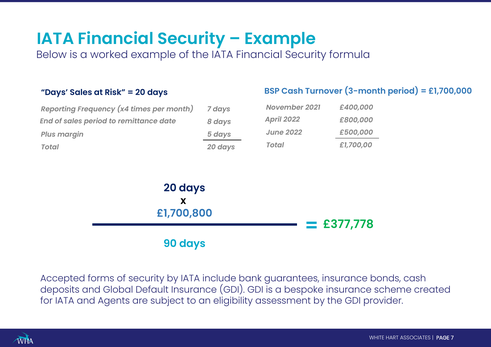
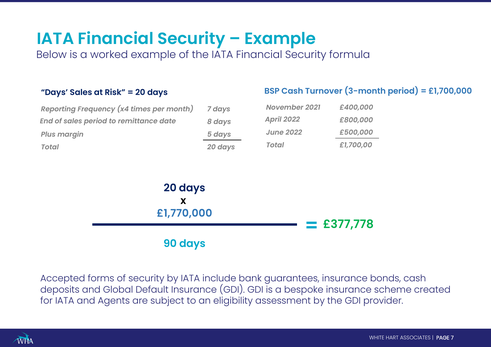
£1,700,800: £1,700,800 -> £1,770,000
